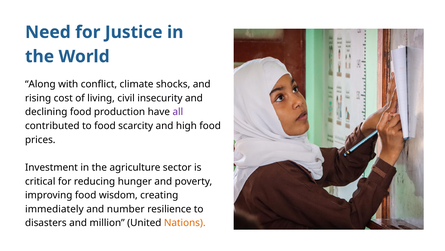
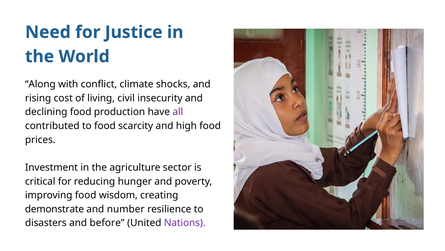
immediately: immediately -> demonstrate
million: million -> before
Nations colour: orange -> purple
